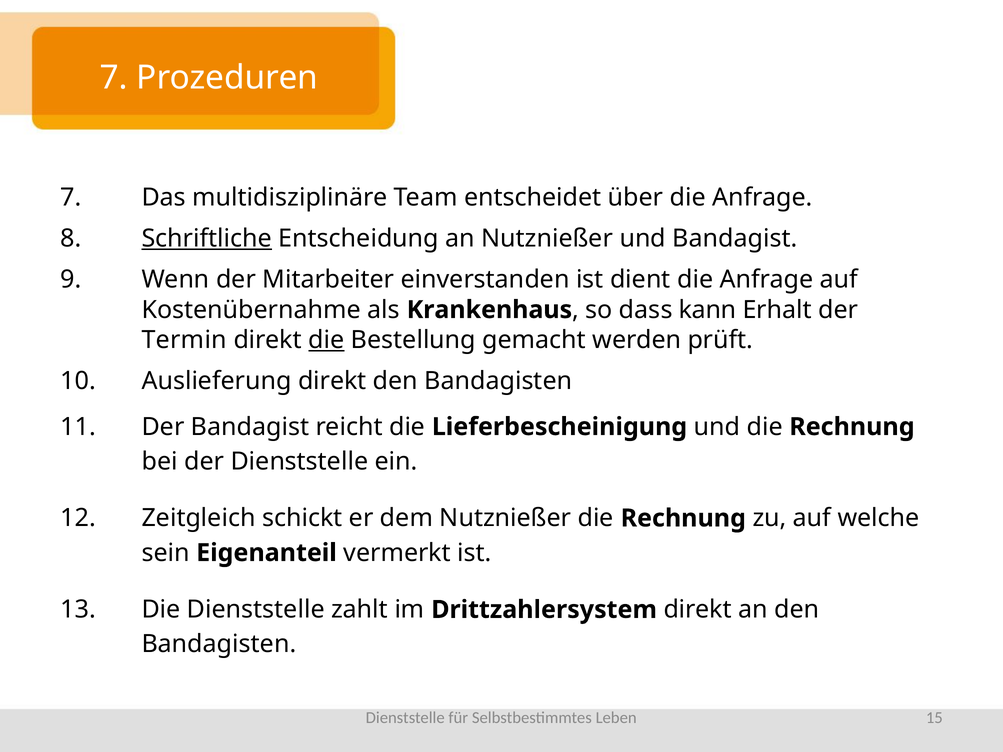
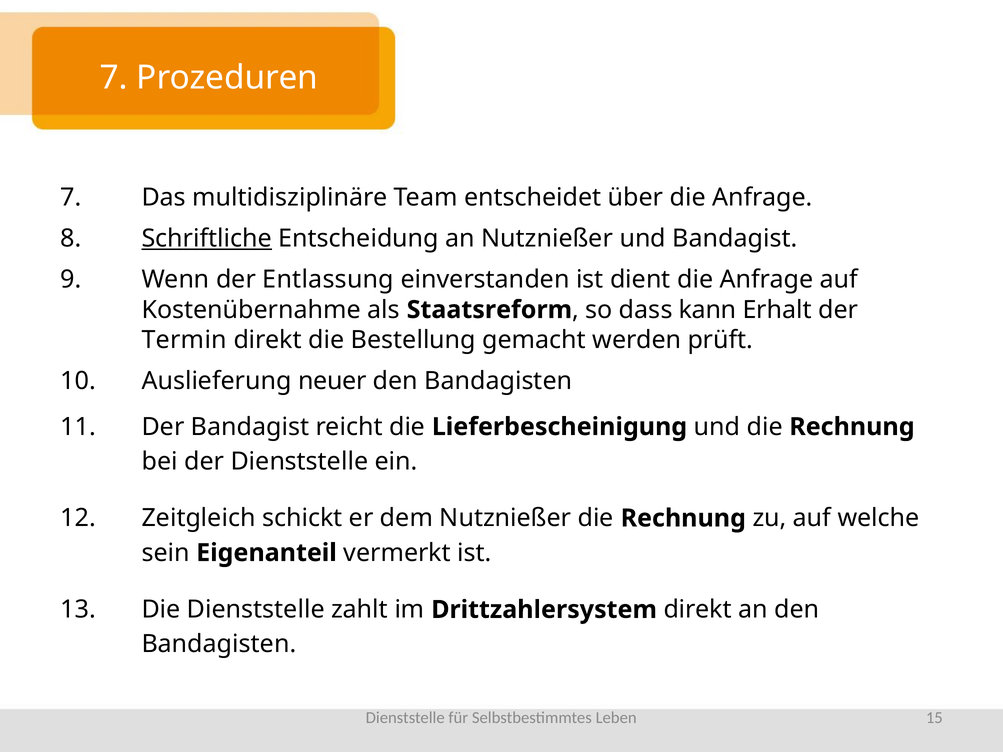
Mitarbeiter: Mitarbeiter -> Entlassung
Krankenhaus: Krankenhaus -> Staatsreform
die at (326, 340) underline: present -> none
Auslieferung direkt: direkt -> neuer
